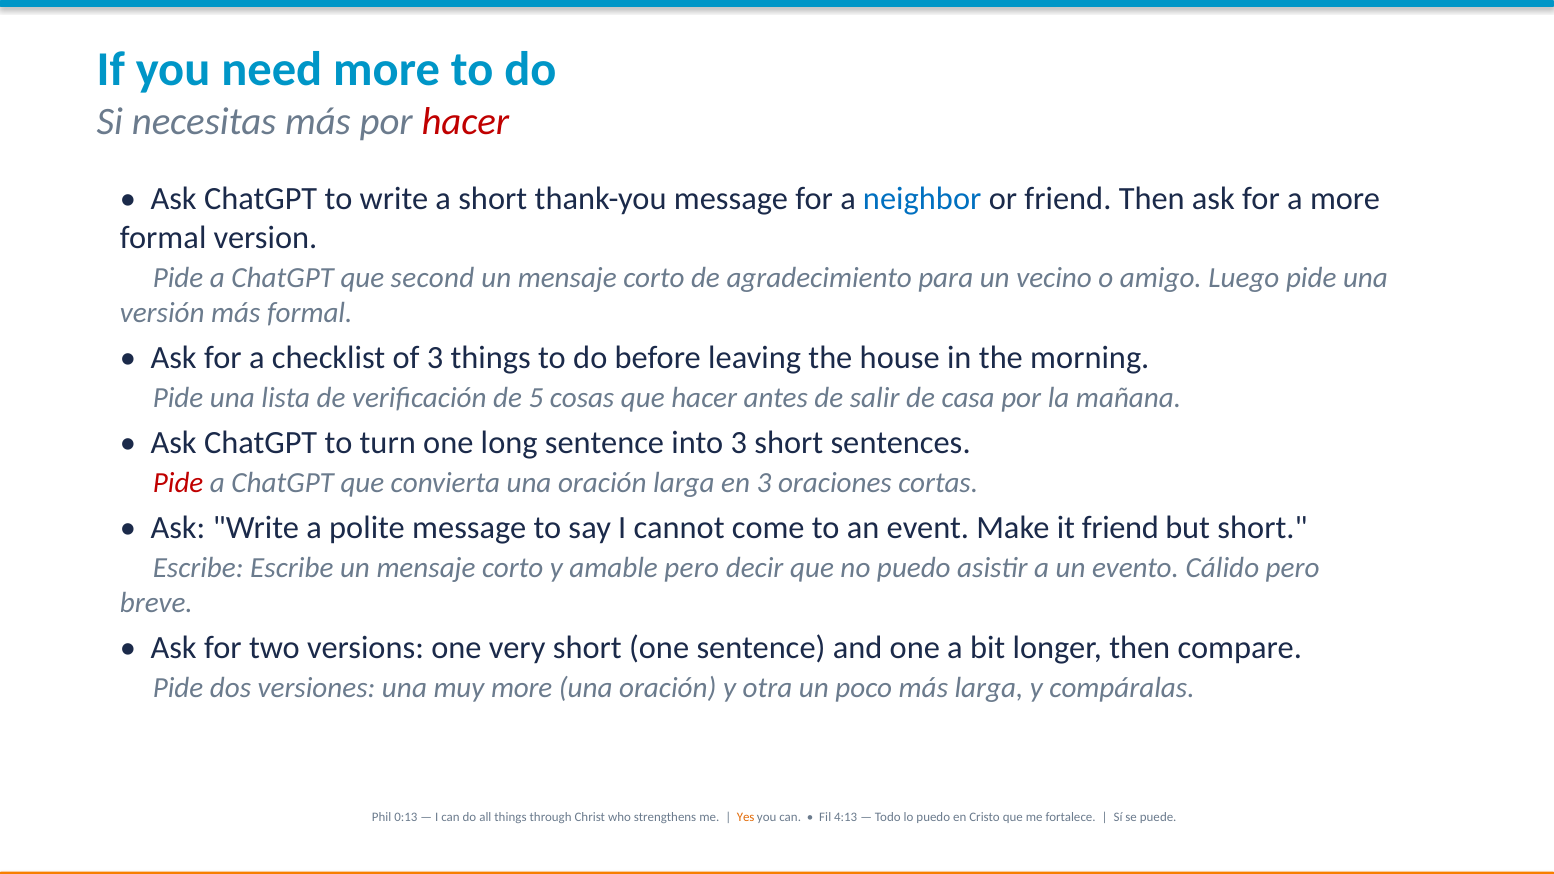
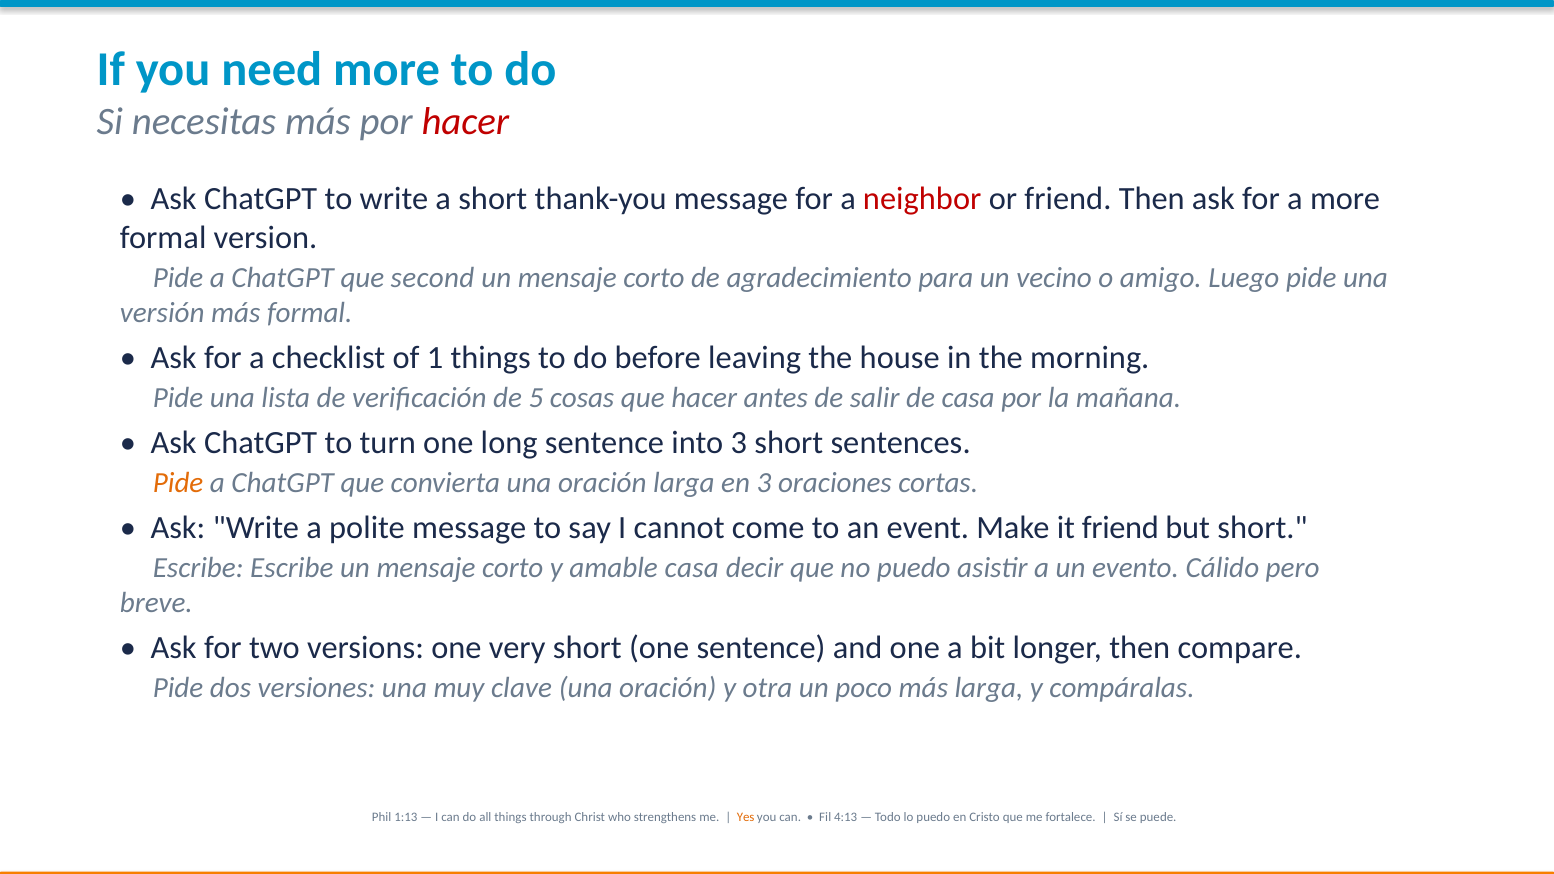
neighbor colour: blue -> red
of 3: 3 -> 1
Pide at (178, 483) colour: red -> orange
amable pero: pero -> casa
muy more: more -> clave
0:13: 0:13 -> 1:13
